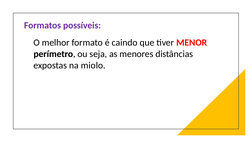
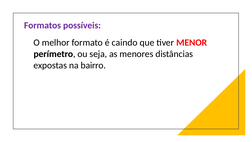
miolo: miolo -> bairro
